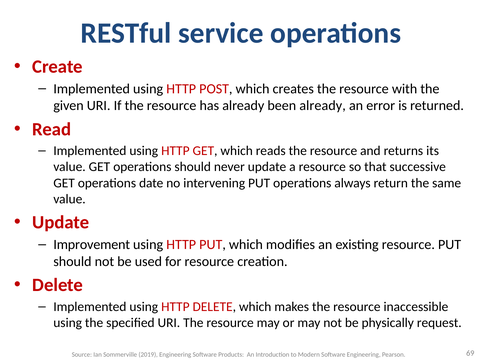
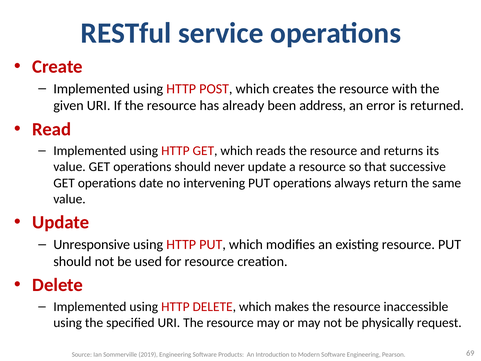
been already: already -> address
Improvement: Improvement -> Unresponsive
